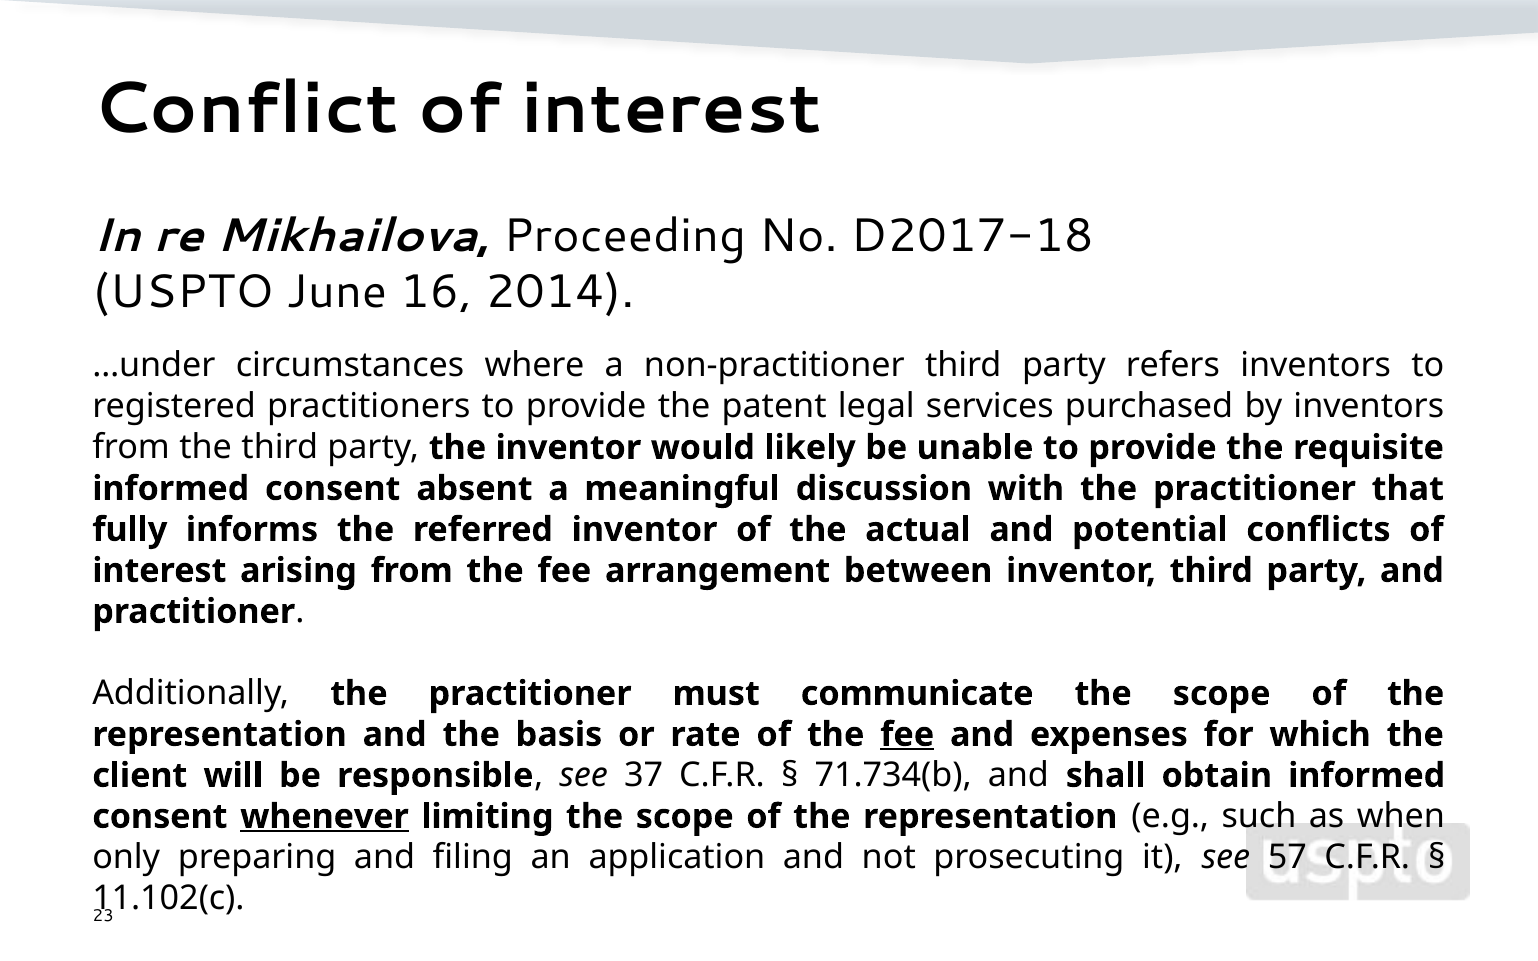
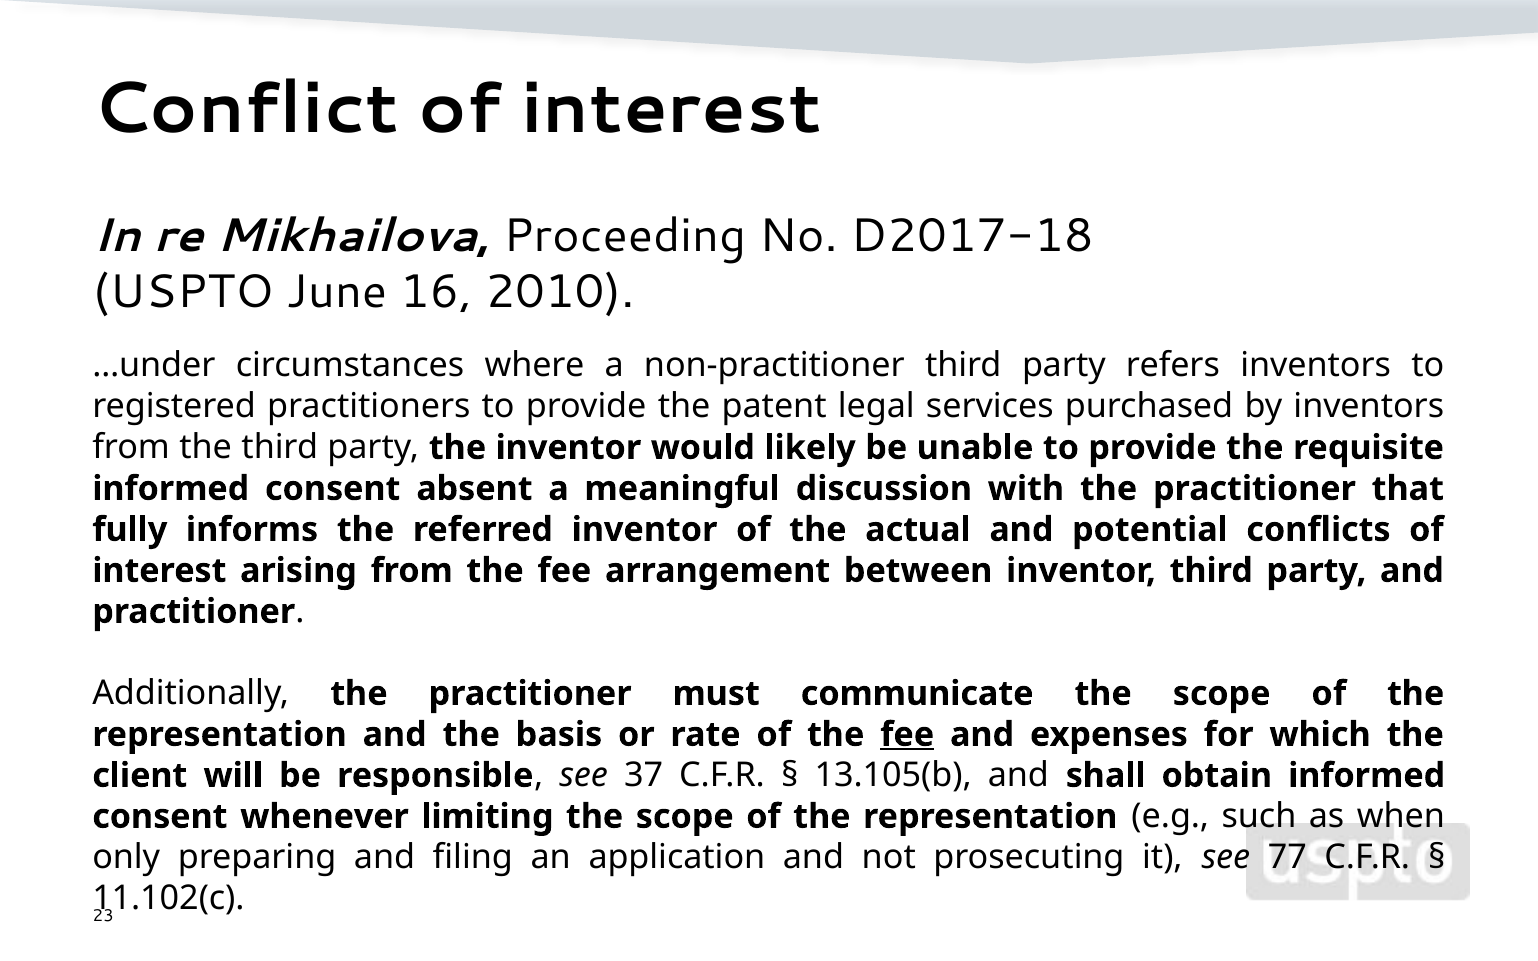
2014: 2014 -> 2010
71.734(b: 71.734(b -> 13.105(b
whenever underline: present -> none
57: 57 -> 77
